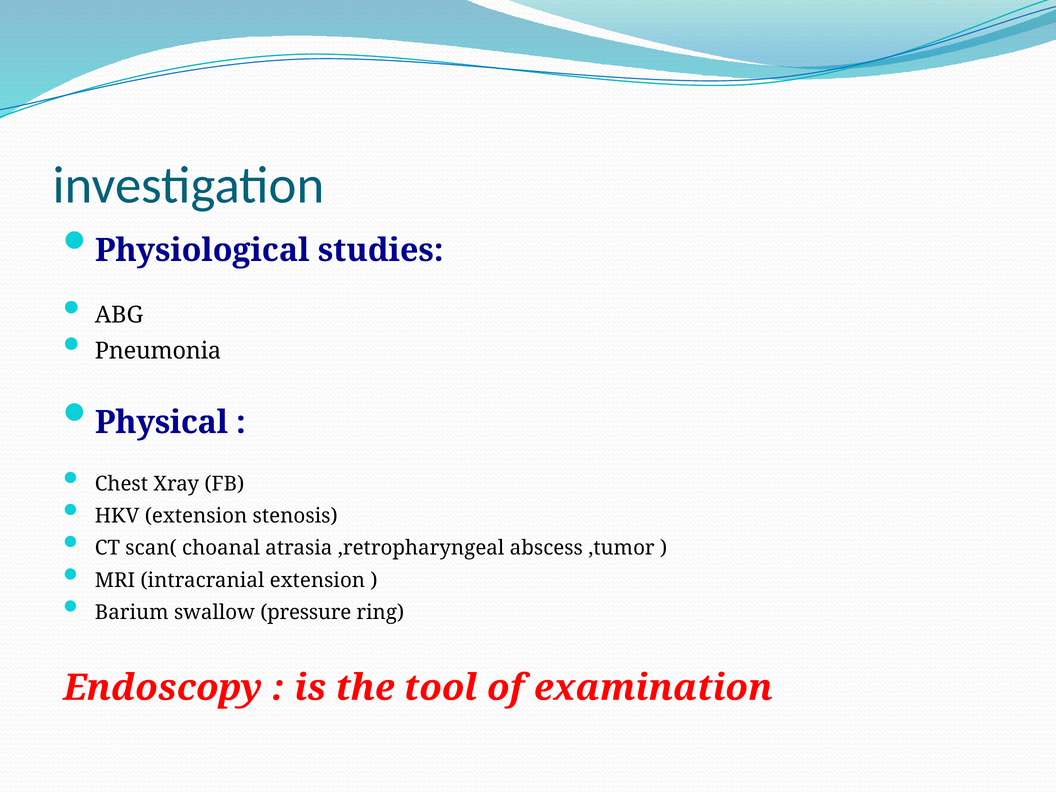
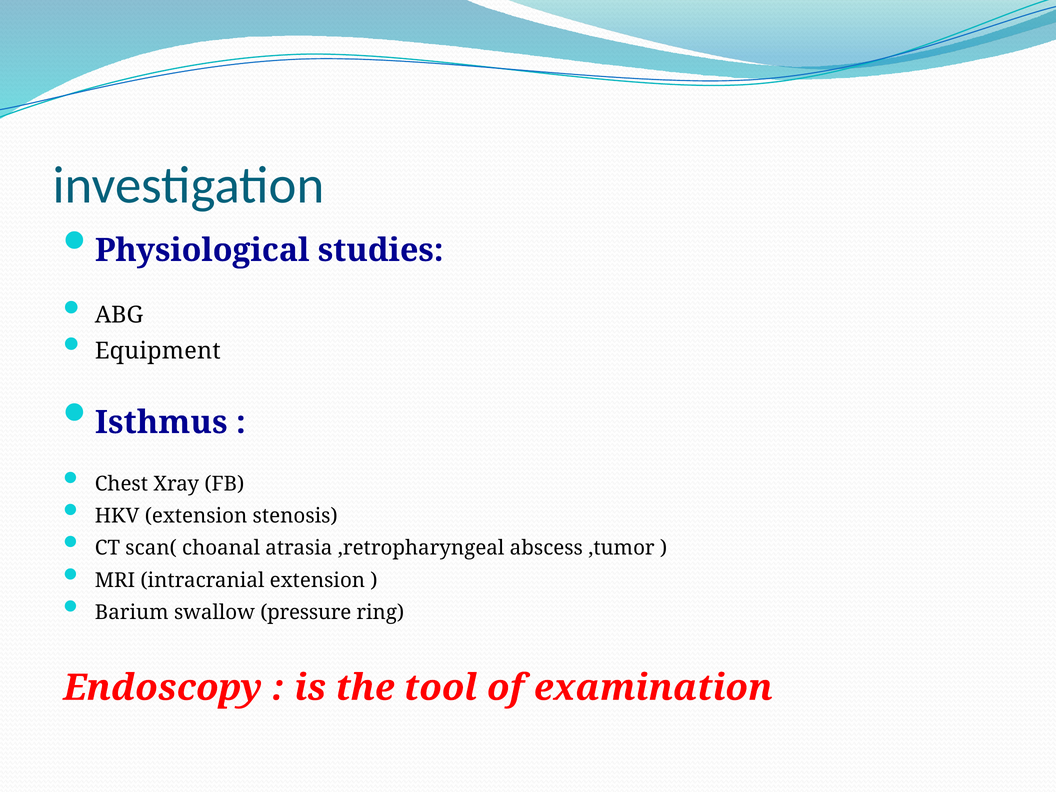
Pneumonia: Pneumonia -> Equipment
Physical: Physical -> Isthmus
